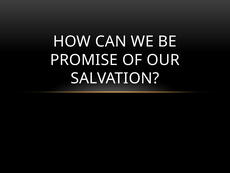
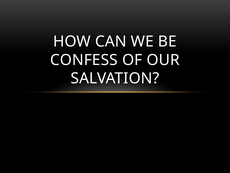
PROMISE: PROMISE -> CONFESS
